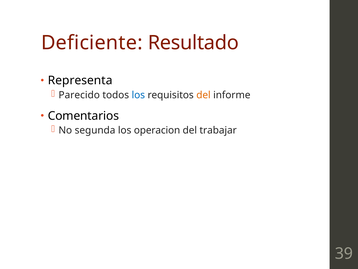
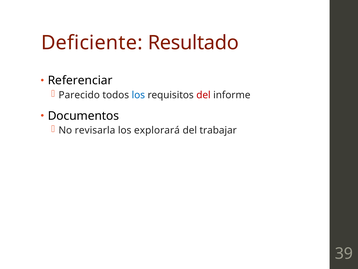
Representa: Representa -> Referenciar
del at (203, 95) colour: orange -> red
Comentarios: Comentarios -> Documentos
segunda: segunda -> revisarla
operacion: operacion -> explorará
